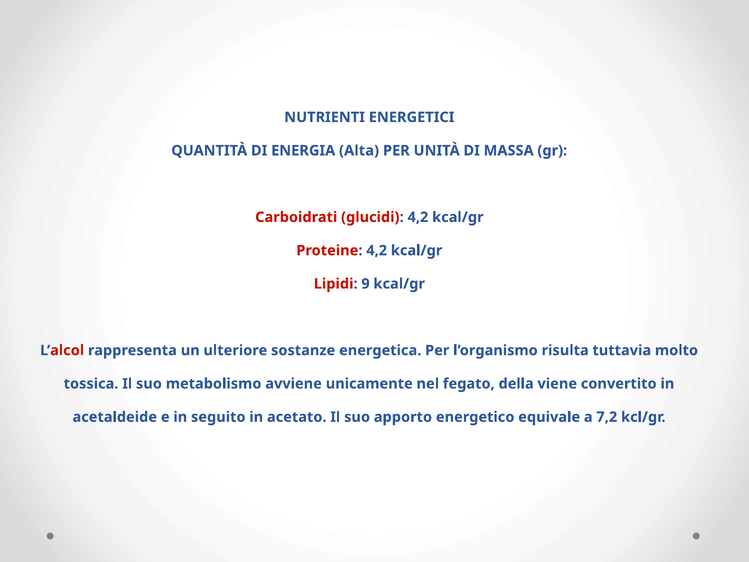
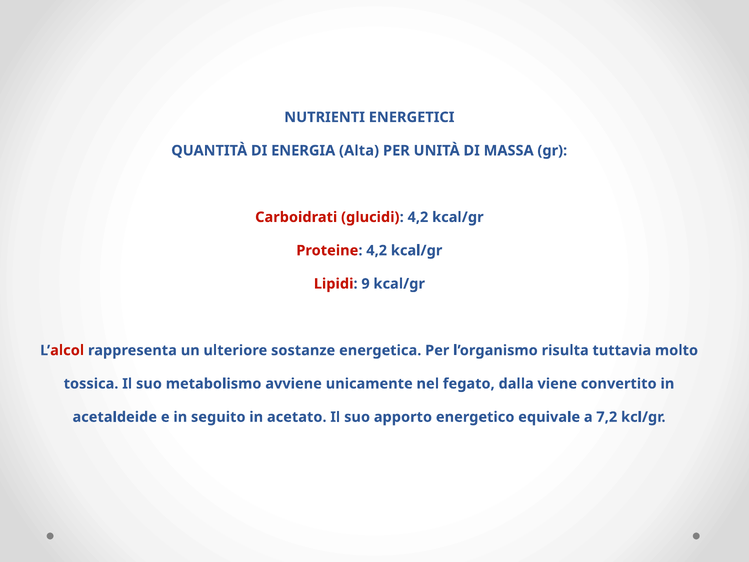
della: della -> dalla
